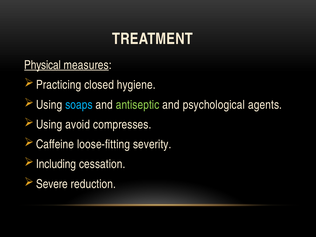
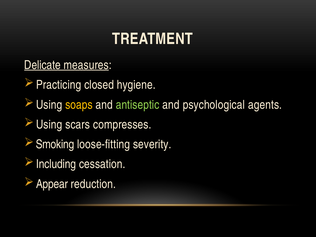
Physical: Physical -> Delicate
soaps colour: light blue -> yellow
avoid: avoid -> scars
Caffeine: Caffeine -> Smoking
Severe: Severe -> Appear
